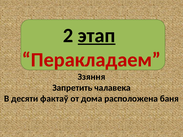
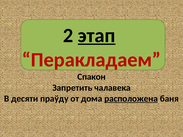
Ззяння: Ззяння -> Спакон
фактаў: фактаў -> праўду
расположена underline: none -> present
